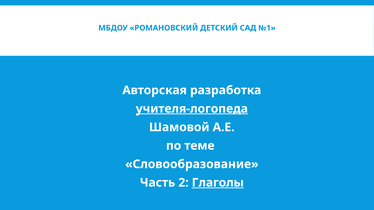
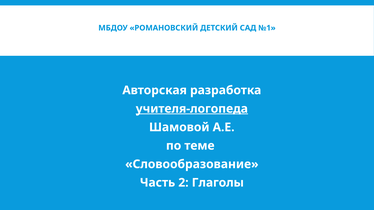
Глаголы underline: present -> none
